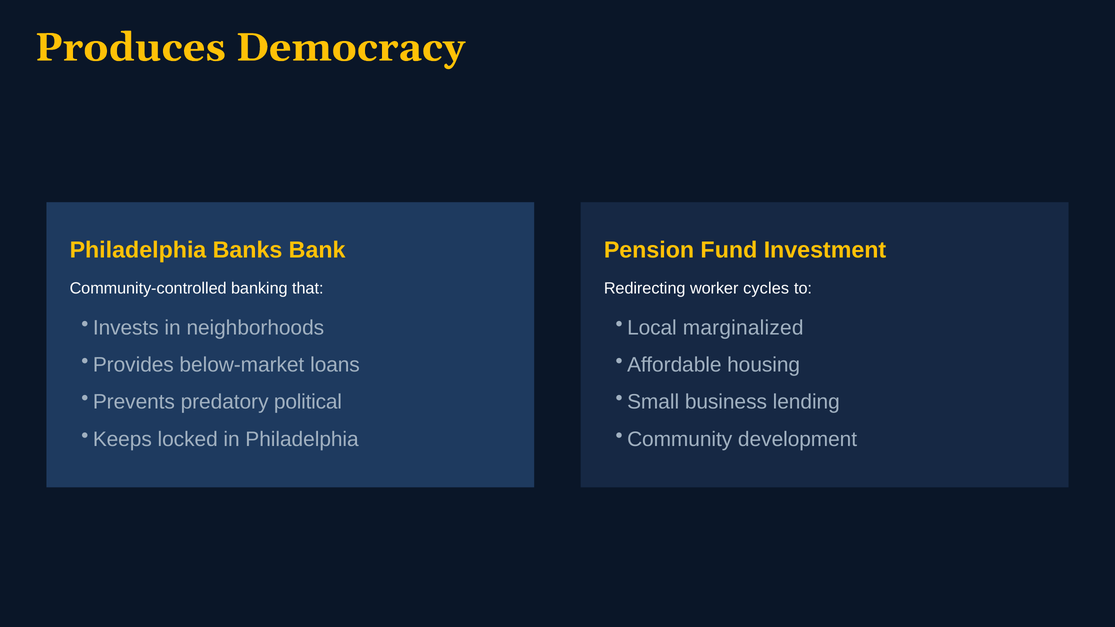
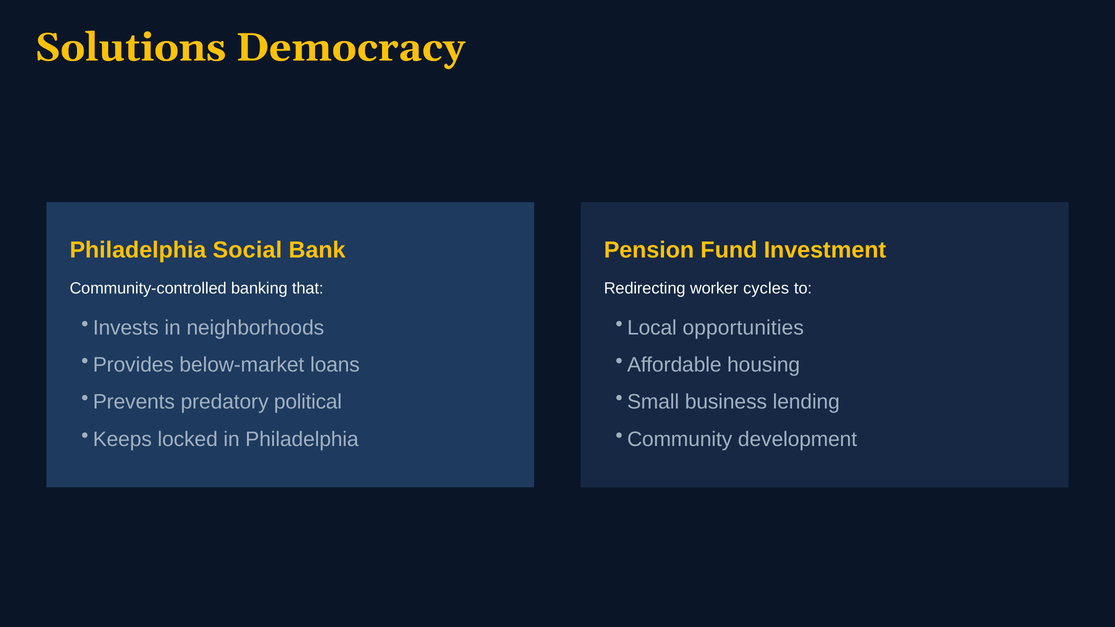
Produces: Produces -> Solutions
Banks: Banks -> Social
marginalized: marginalized -> opportunities
